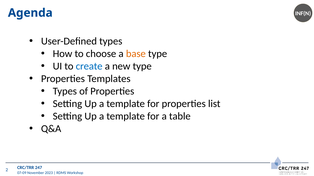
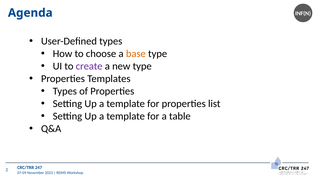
create colour: blue -> purple
